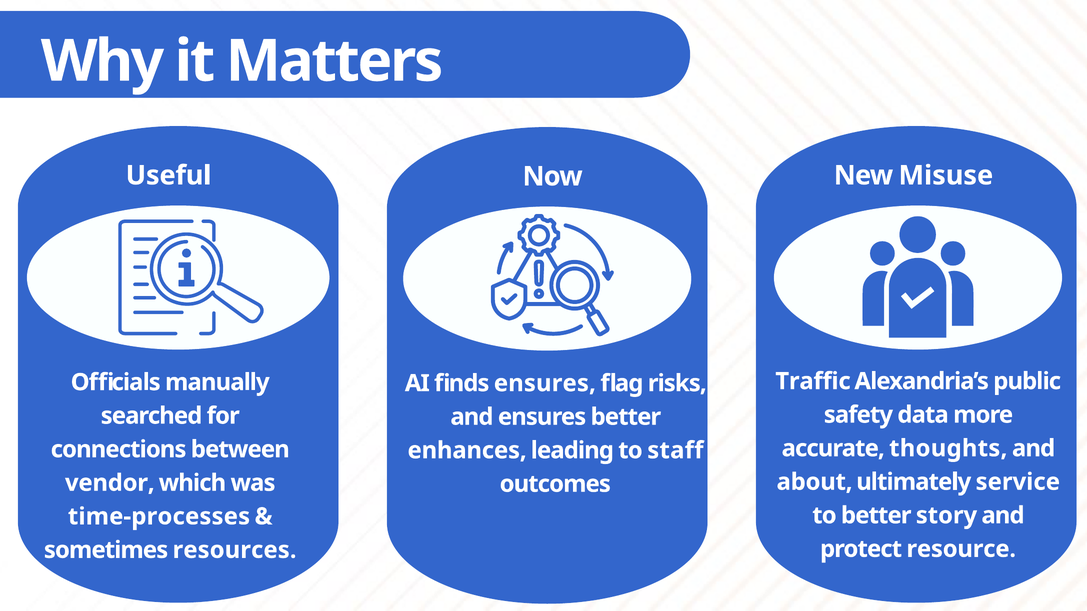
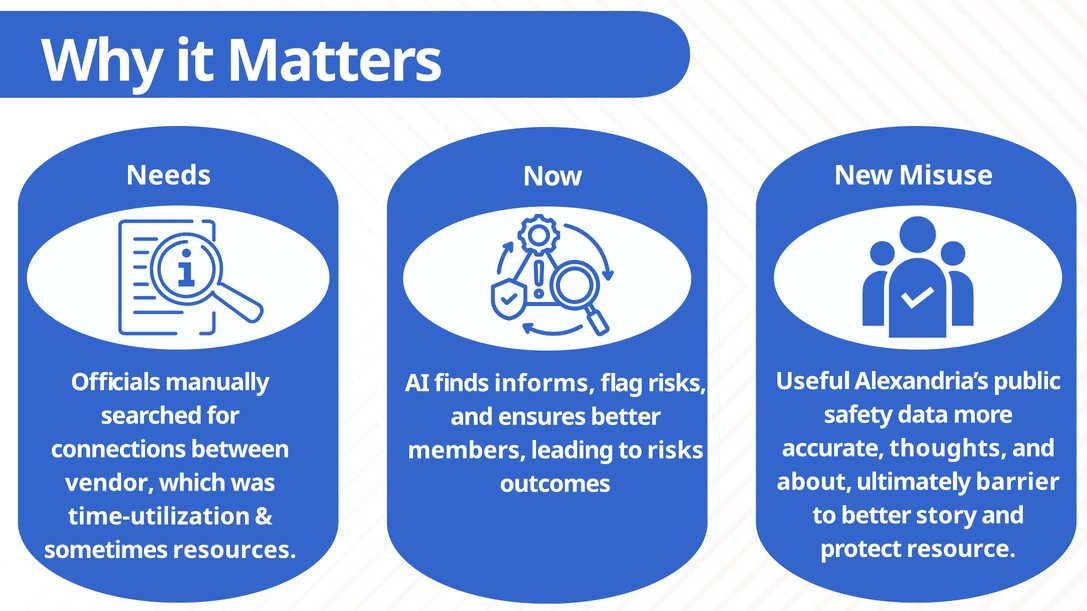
Useful: Useful -> Needs
Traffic: Traffic -> Useful
finds ensures: ensures -> informs
enhances: enhances -> members
to staff: staff -> risks
service: service -> barrier
time-processes: time-processes -> time-utilization
